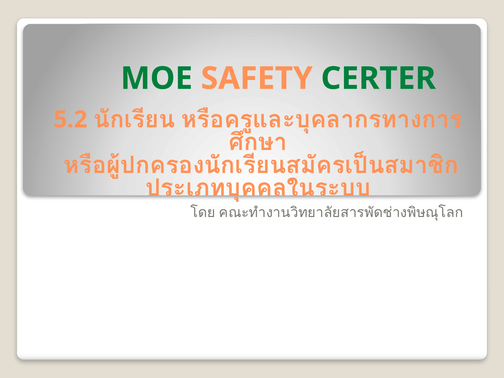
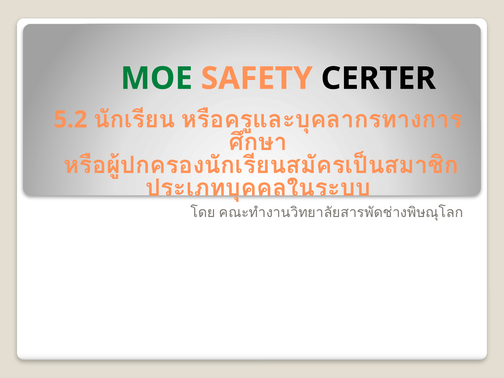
CERTER colour: green -> black
